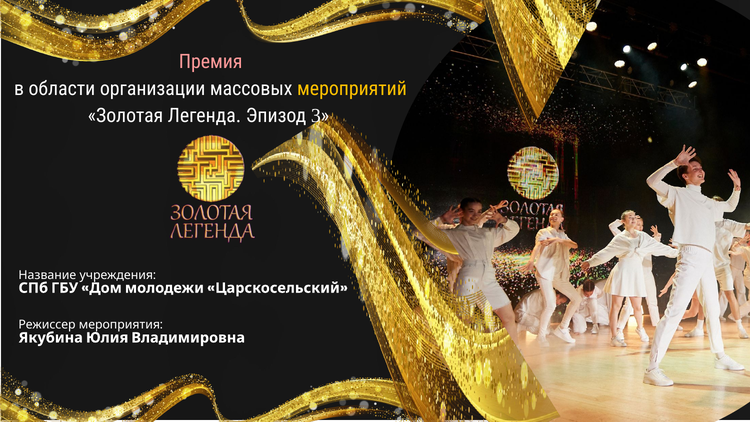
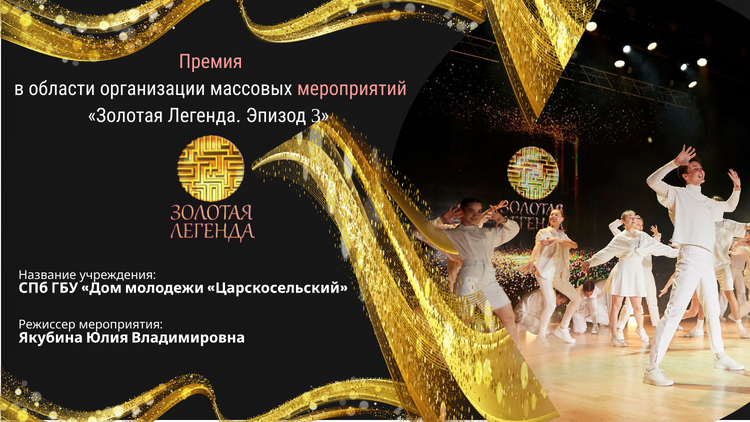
мероприятий colour: yellow -> pink
